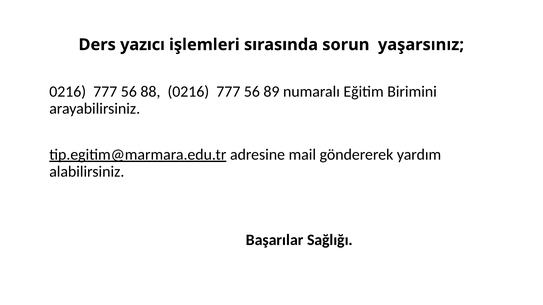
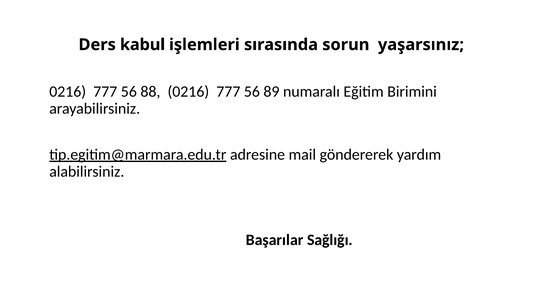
yazıcı: yazıcı -> kabul
